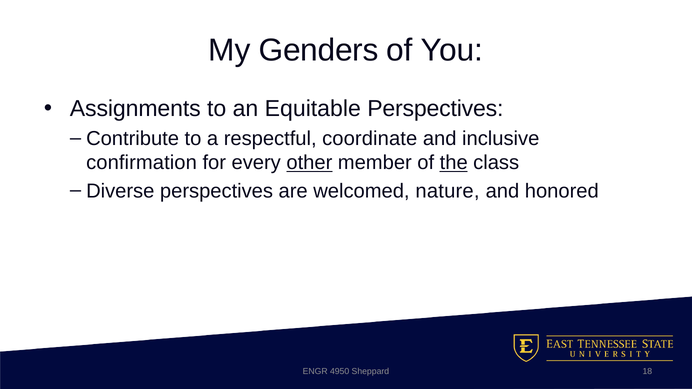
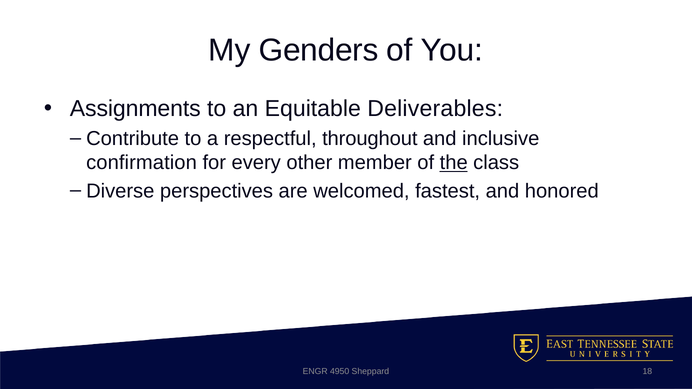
Equitable Perspectives: Perspectives -> Deliverables
coordinate: coordinate -> throughout
other underline: present -> none
nature: nature -> fastest
